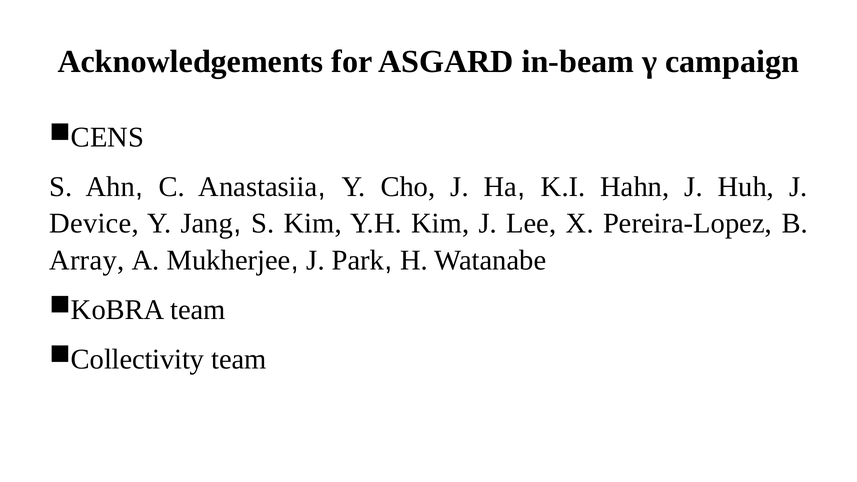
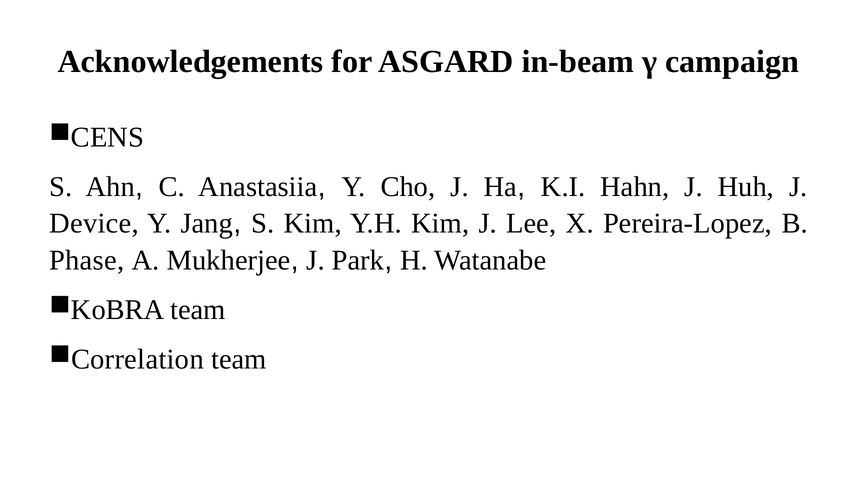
Array: Array -> Phase
Collectivity: Collectivity -> Correlation
